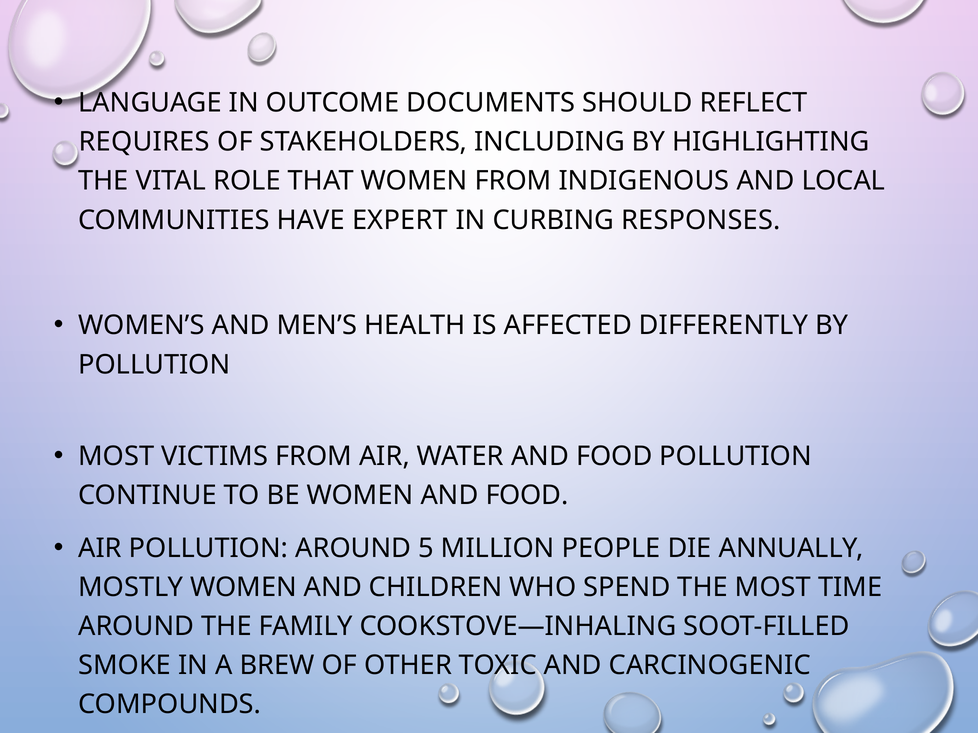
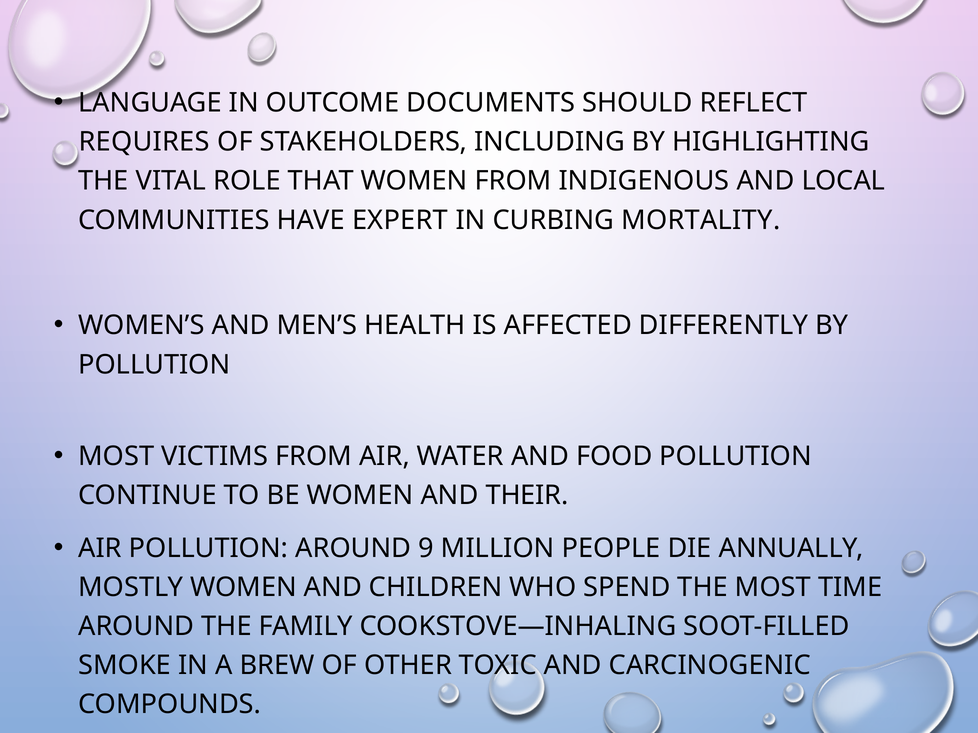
RESPONSES: RESPONSES -> MORTALITY
WOMEN AND FOOD: FOOD -> THEIR
5: 5 -> 9
